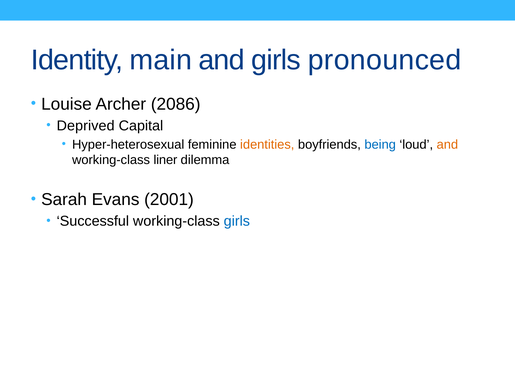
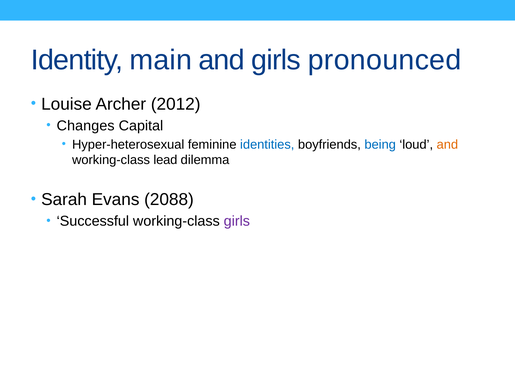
2086: 2086 -> 2012
Deprived: Deprived -> Changes
identities colour: orange -> blue
liner: liner -> lead
2001: 2001 -> 2088
girls at (237, 221) colour: blue -> purple
